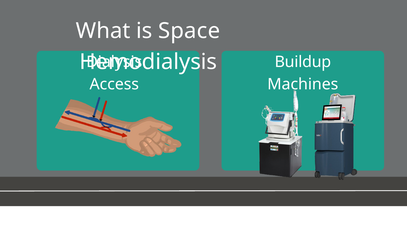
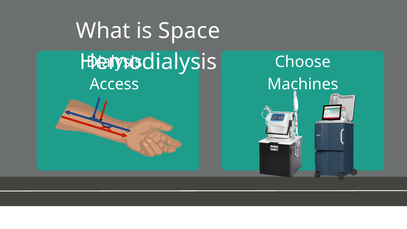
Buildup: Buildup -> Choose
